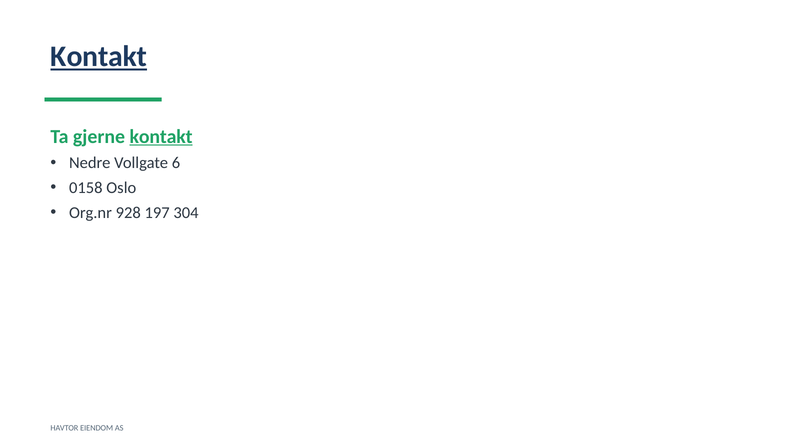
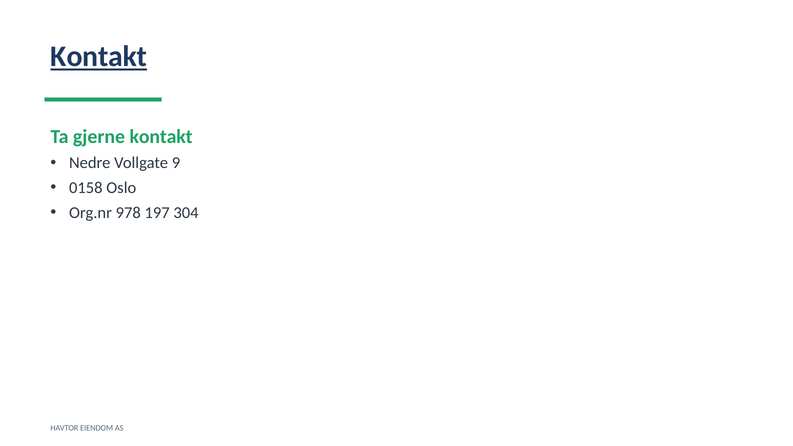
kontakt at (161, 137) underline: present -> none
6: 6 -> 9
928: 928 -> 978
